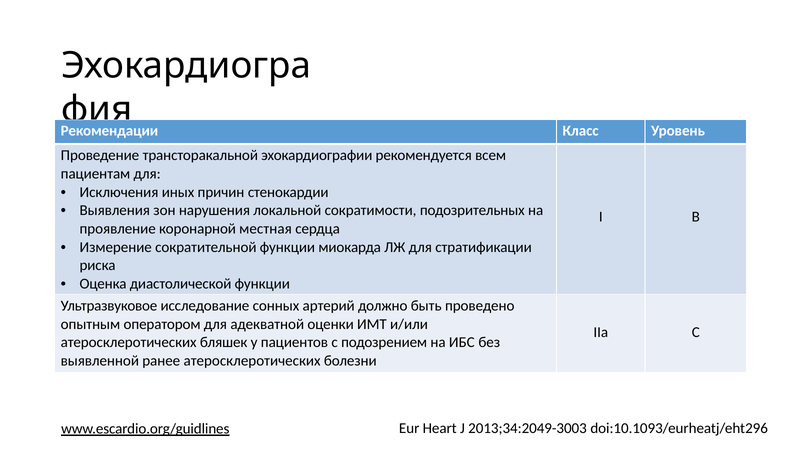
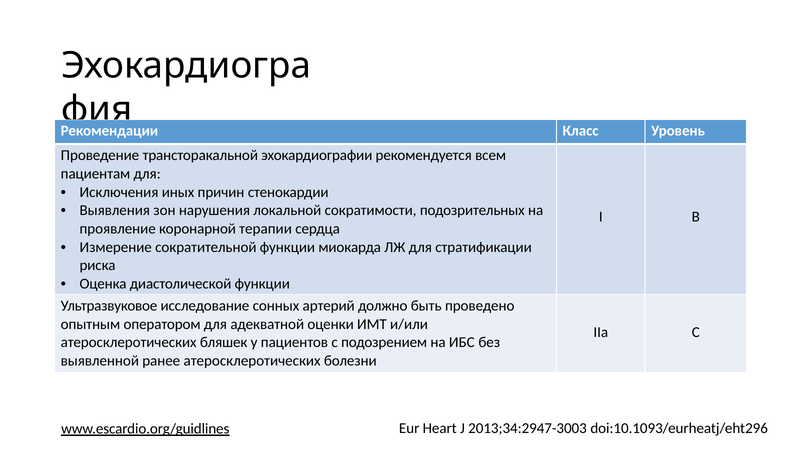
местная: местная -> терапии
2013;34:2049-3003: 2013;34:2049-3003 -> 2013;34:2947-3003
